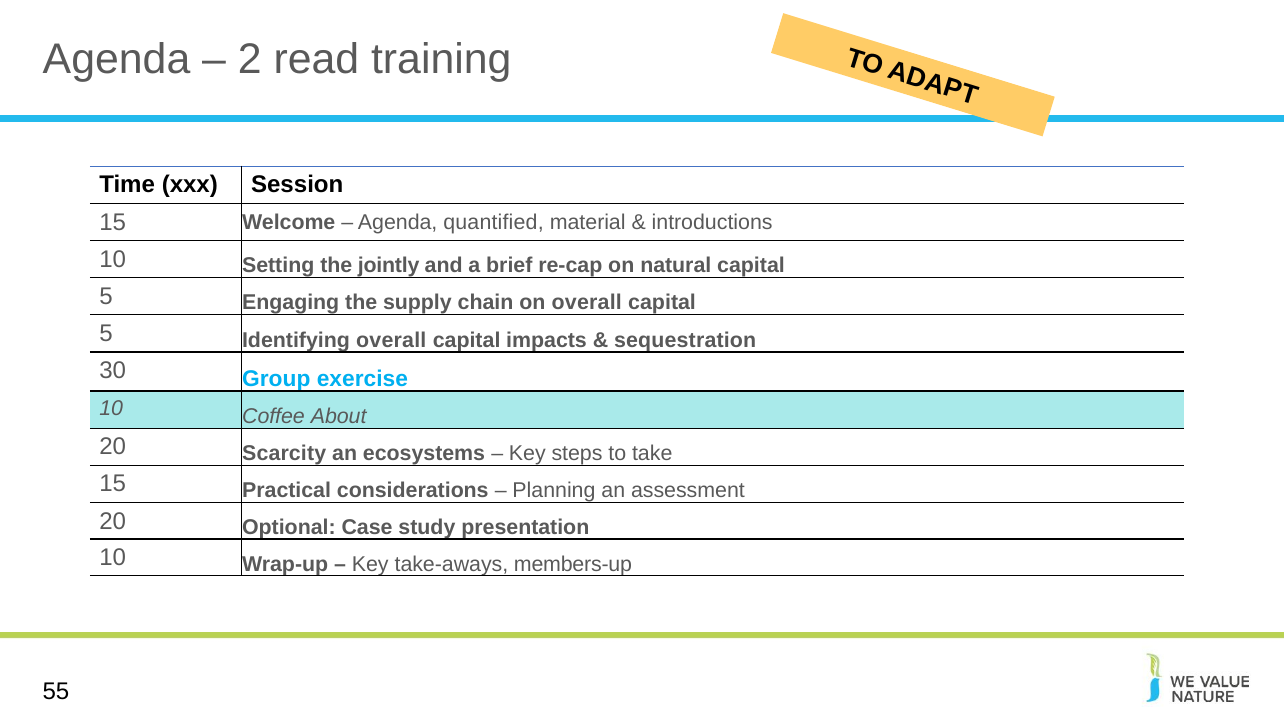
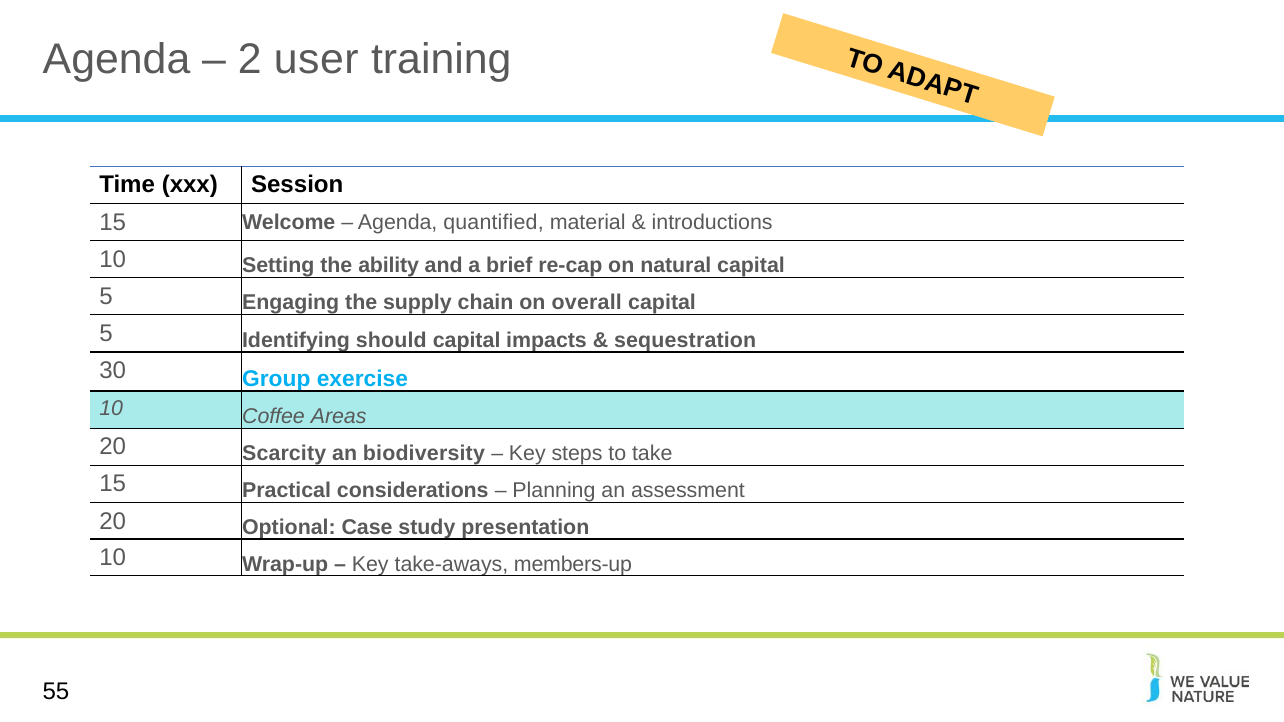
read: read -> user
jointly: jointly -> ability
Identifying overall: overall -> should
About: About -> Areas
ecosystems: ecosystems -> biodiversity
